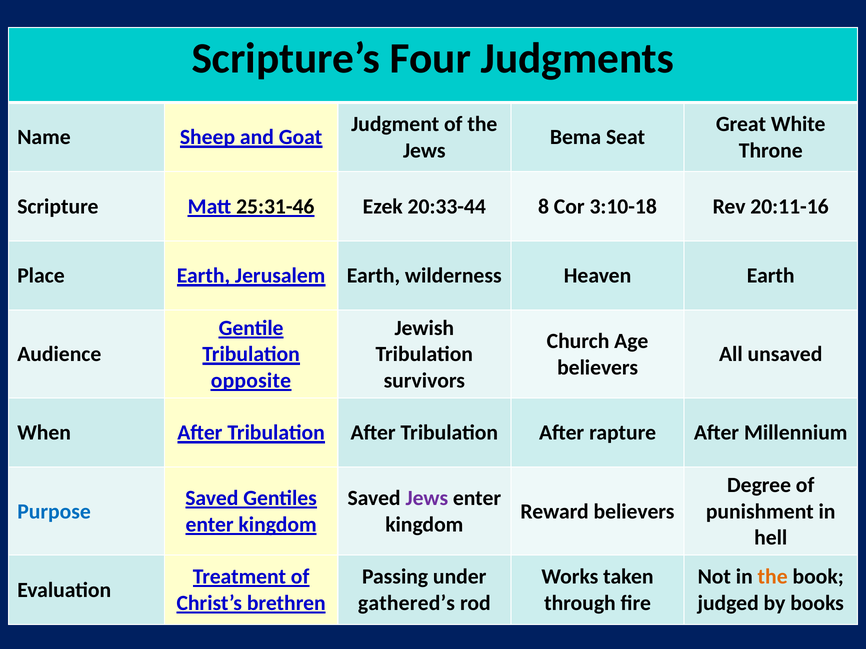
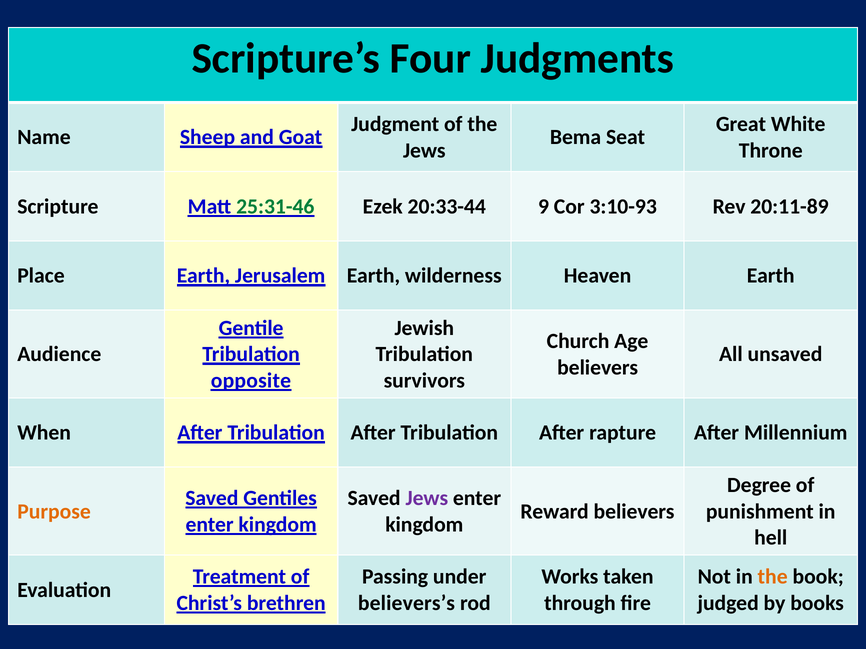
25:31-46 colour: black -> green
8: 8 -> 9
3:10-18: 3:10-18 -> 3:10-93
20:11-16: 20:11-16 -> 20:11-89
Purpose colour: blue -> orange
gathered’s: gathered’s -> believers’s
